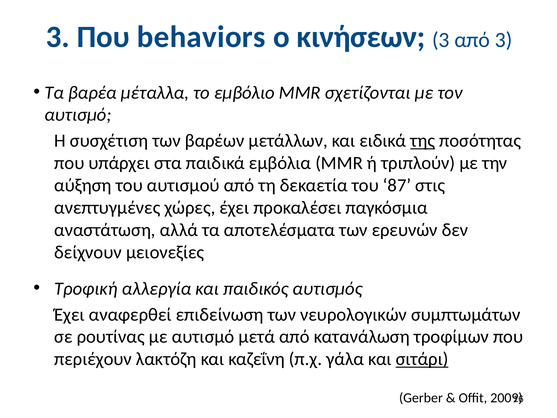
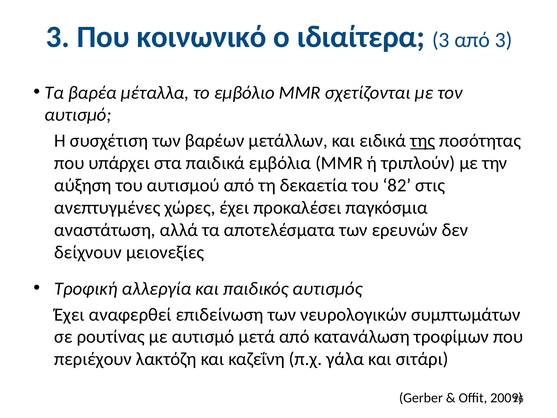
behaviors: behaviors -> κοινωνικό
κινήσεων: κινήσεων -> ιδιαίτερα
87: 87 -> 82
σιτάρι underline: present -> none
